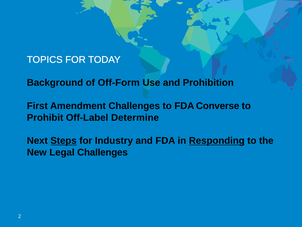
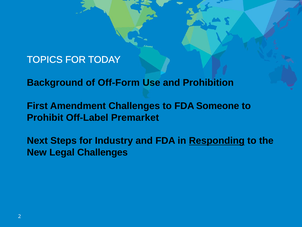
Converse: Converse -> Someone
Determine: Determine -> Premarket
Steps underline: present -> none
